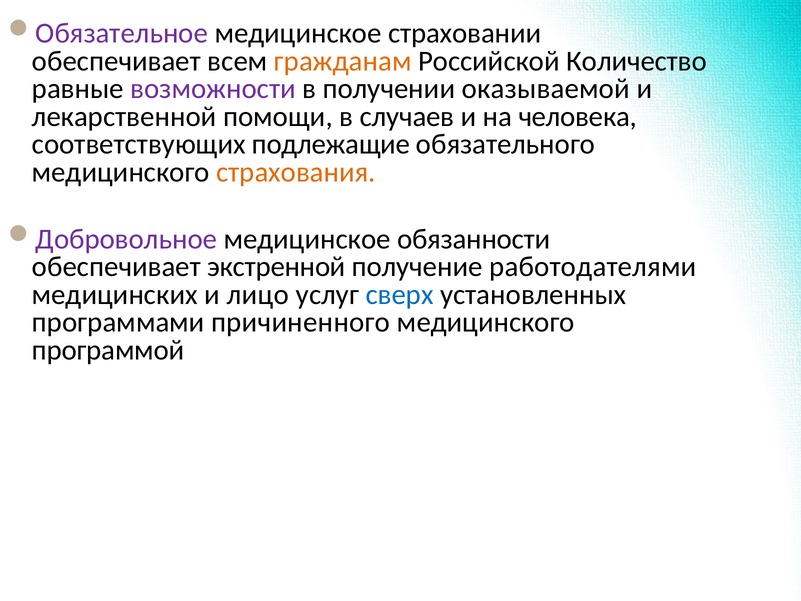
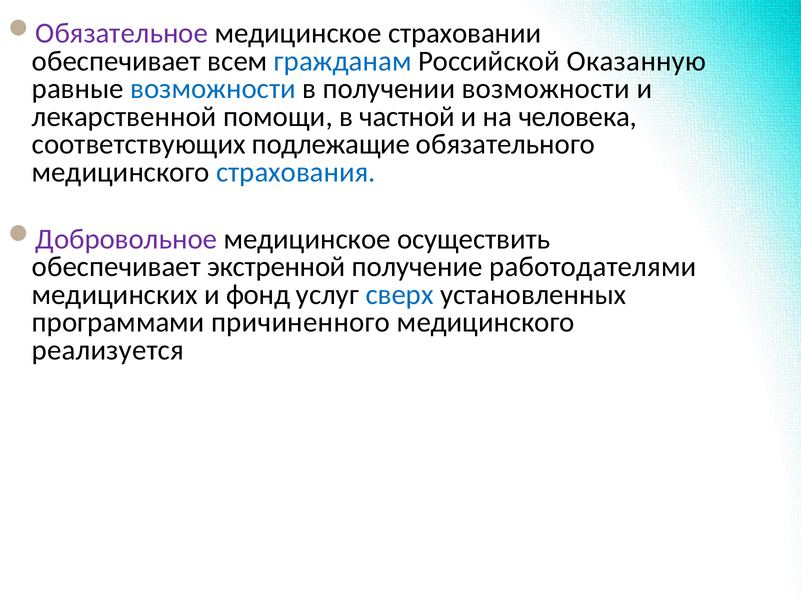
гражданам colour: orange -> blue
Количество: Количество -> Оказанную
возможности at (213, 89) colour: purple -> blue
получении оказываемой: оказываемой -> возможности
случаев: случаев -> частной
страхования colour: orange -> blue
обязанности: обязанности -> осуществить
лицо: лицо -> фонд
программой: программой -> реализуется
